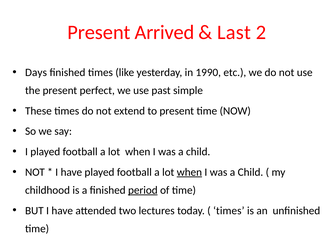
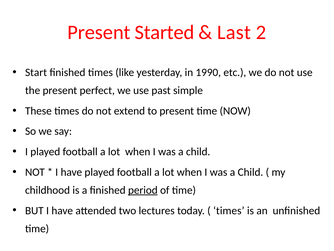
Arrived: Arrived -> Started
Days: Days -> Start
when at (189, 172) underline: present -> none
